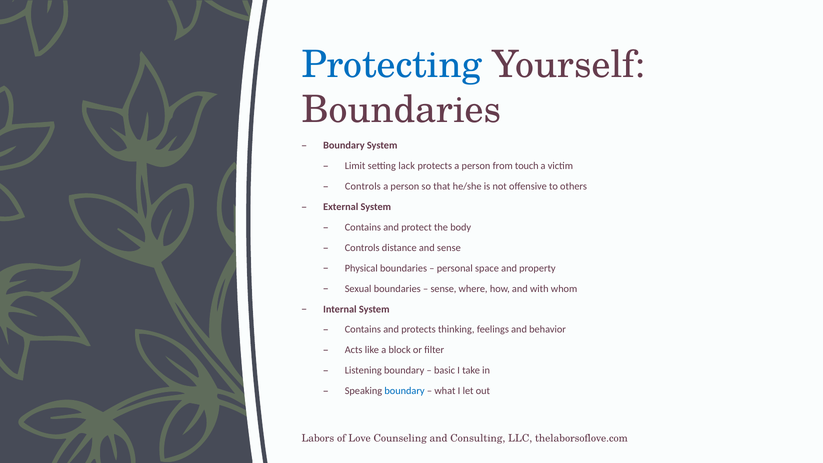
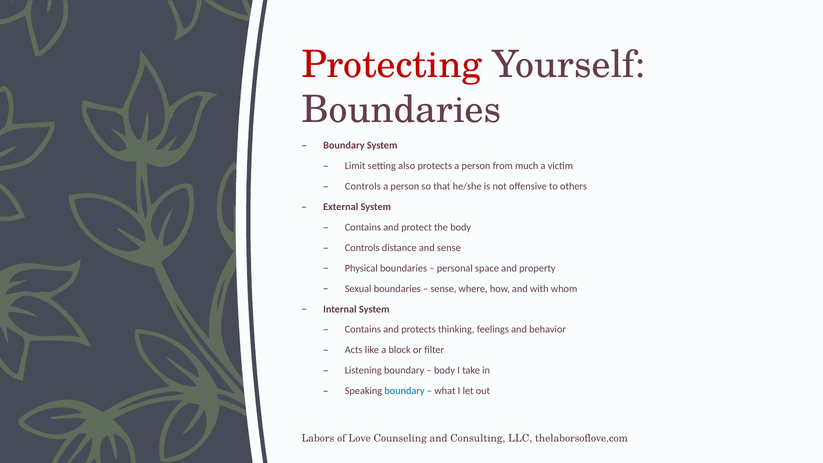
Protecting colour: blue -> red
lack: lack -> also
touch: touch -> much
basic at (445, 370): basic -> body
